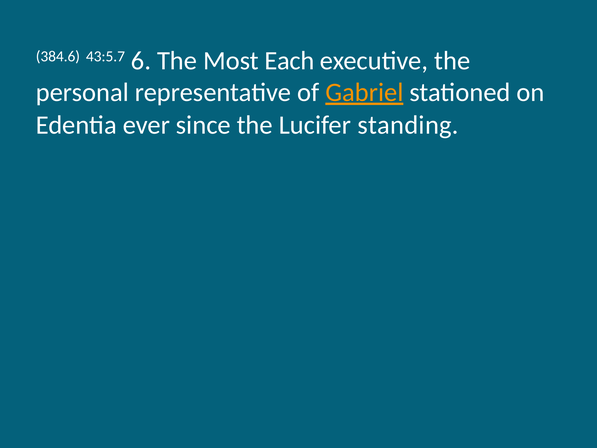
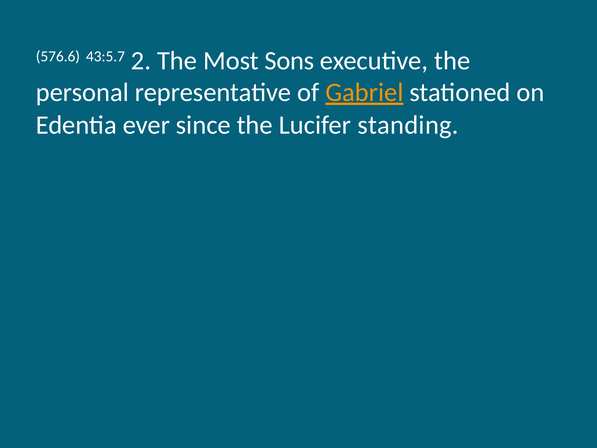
384.6: 384.6 -> 576.6
6: 6 -> 2
Each: Each -> Sons
